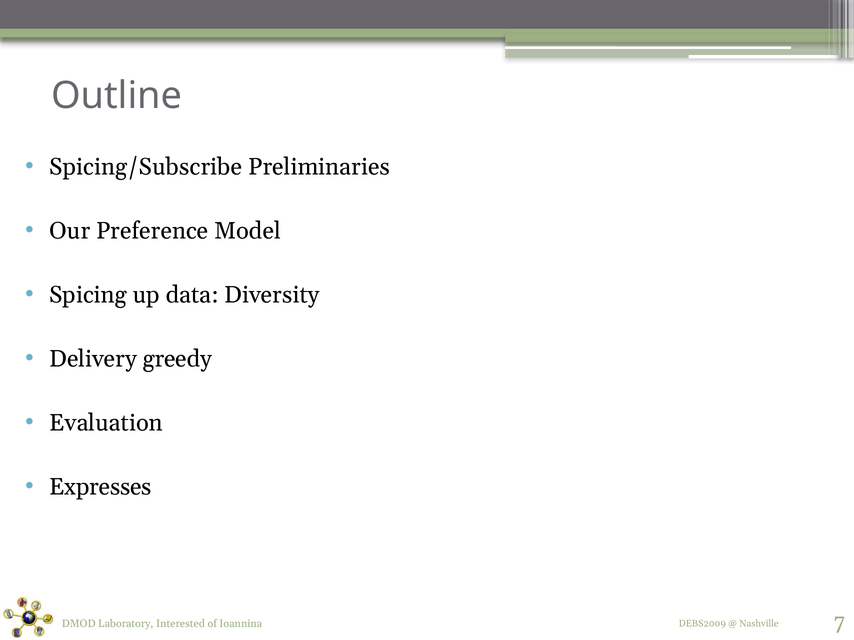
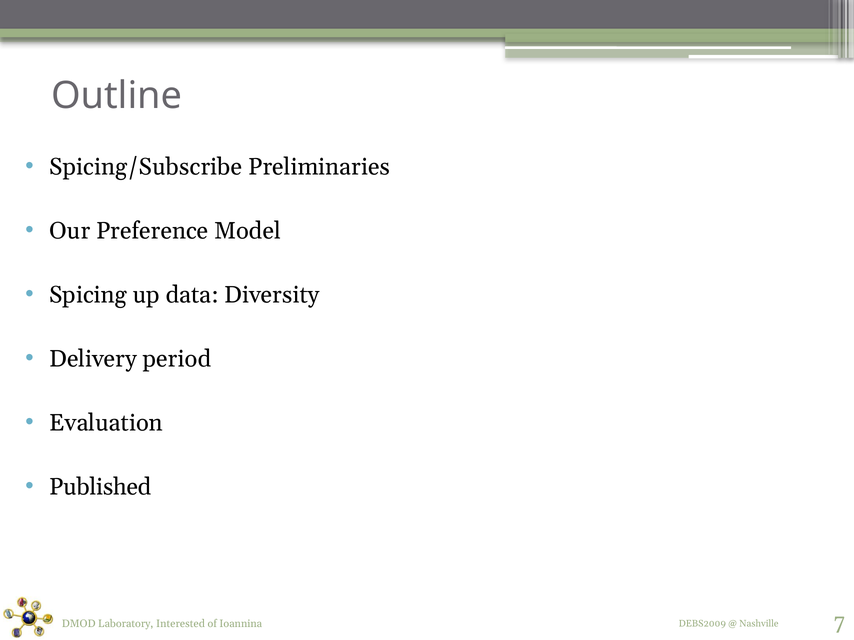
greedy: greedy -> period
Expresses: Expresses -> Published
